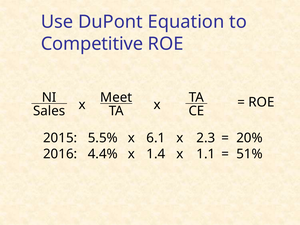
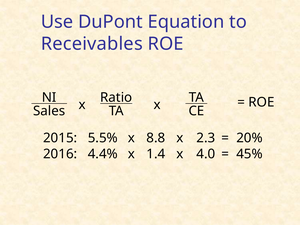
Competitive: Competitive -> Receivables
Meet: Meet -> Ratio
6.1: 6.1 -> 8.8
1.1: 1.1 -> 4.0
51%: 51% -> 45%
